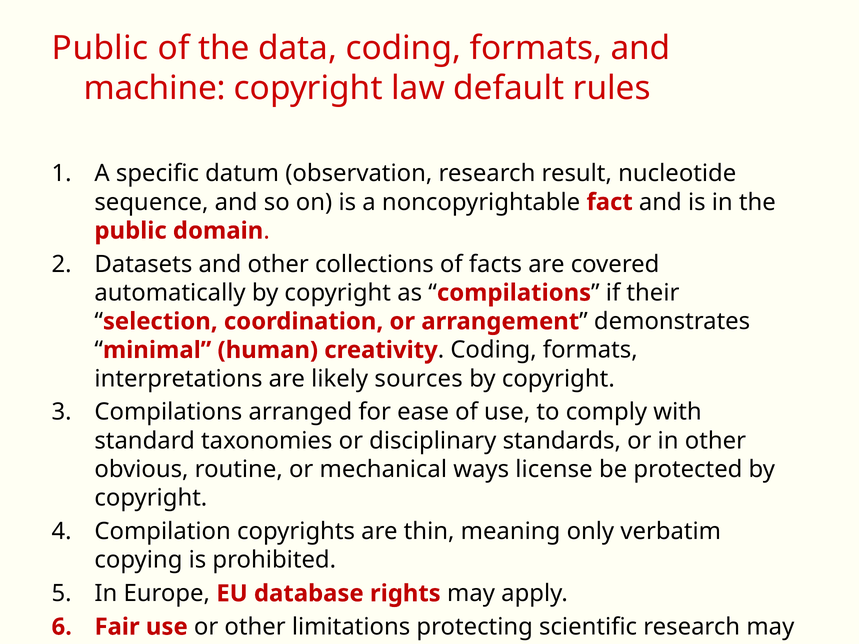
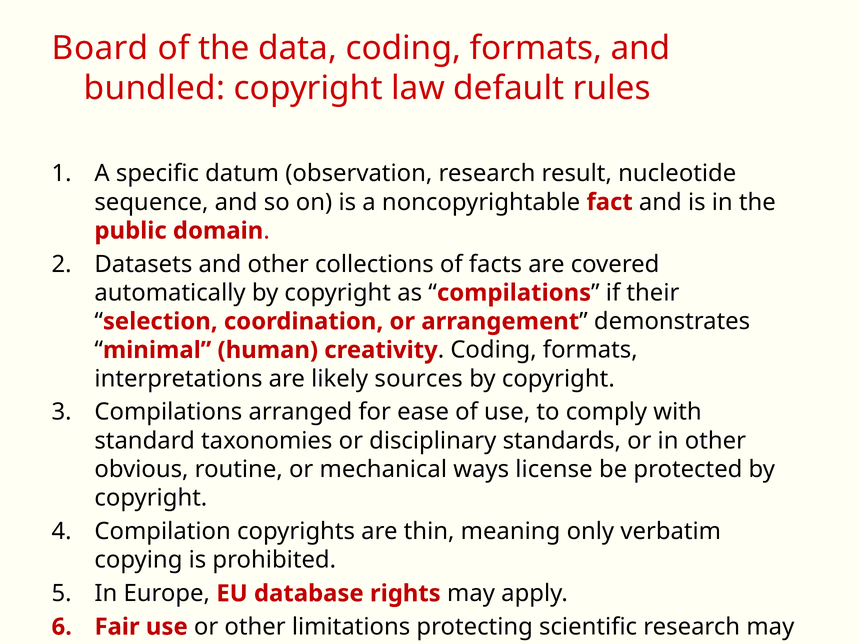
Public at (100, 48): Public -> Board
machine: machine -> bundled
